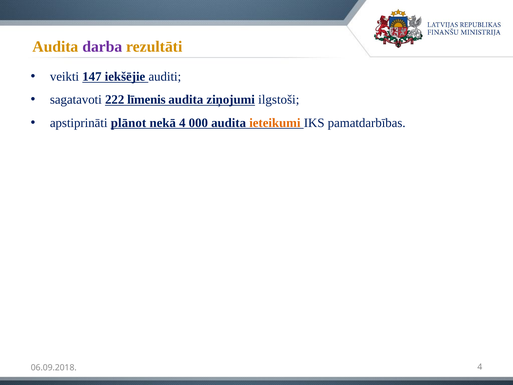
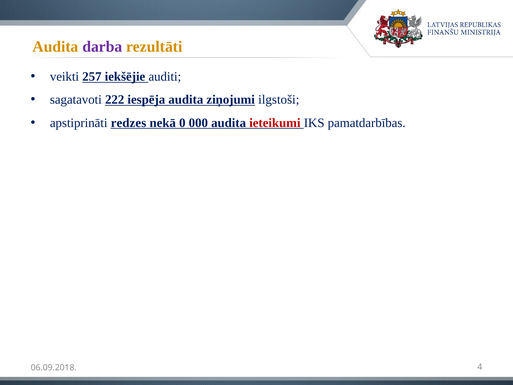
147: 147 -> 257
līmenis: līmenis -> iespēja
plānot: plānot -> redzes
nekā 4: 4 -> 0
ieteikumi colour: orange -> red
